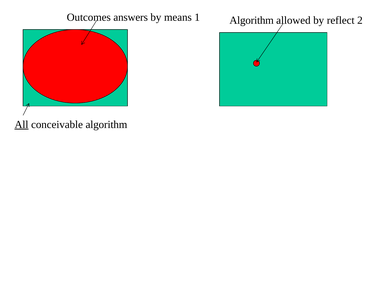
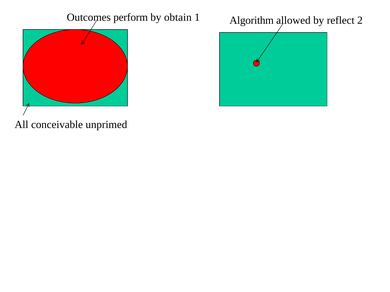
answers: answers -> perform
means: means -> obtain
All underline: present -> none
conceivable algorithm: algorithm -> unprimed
